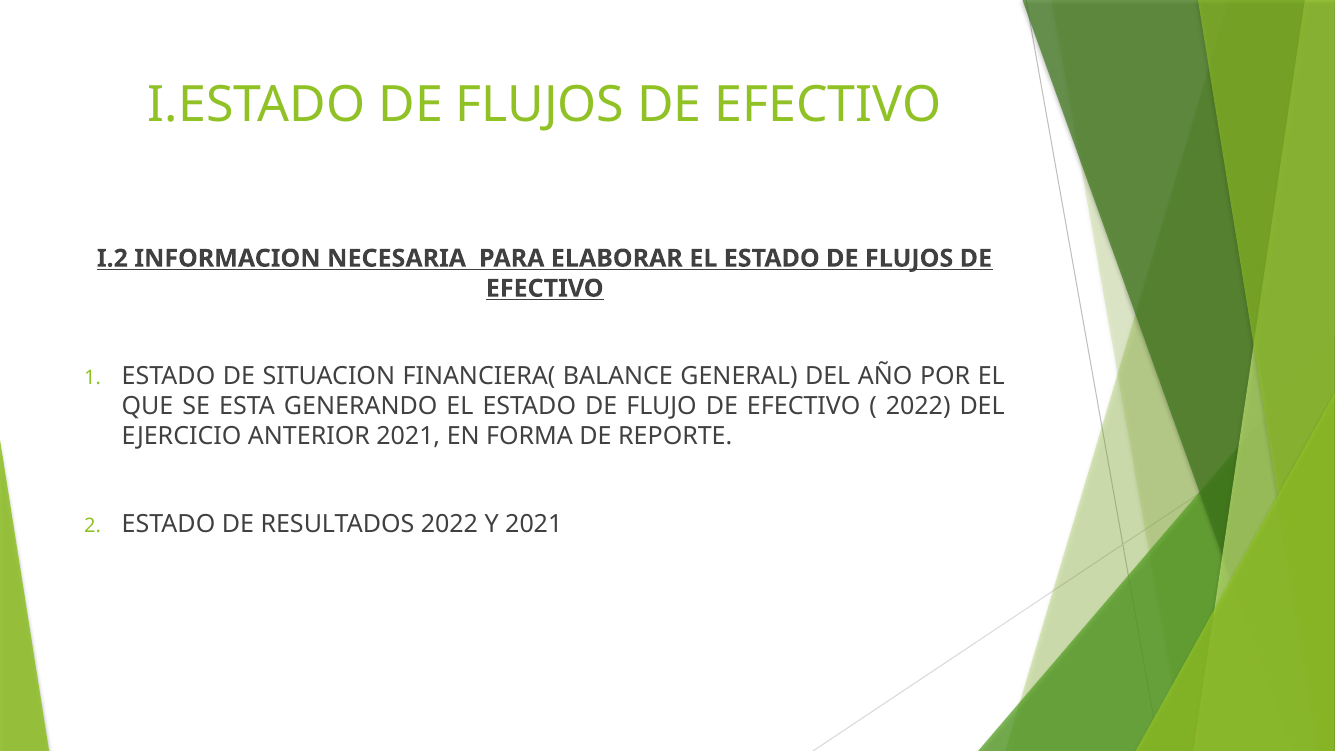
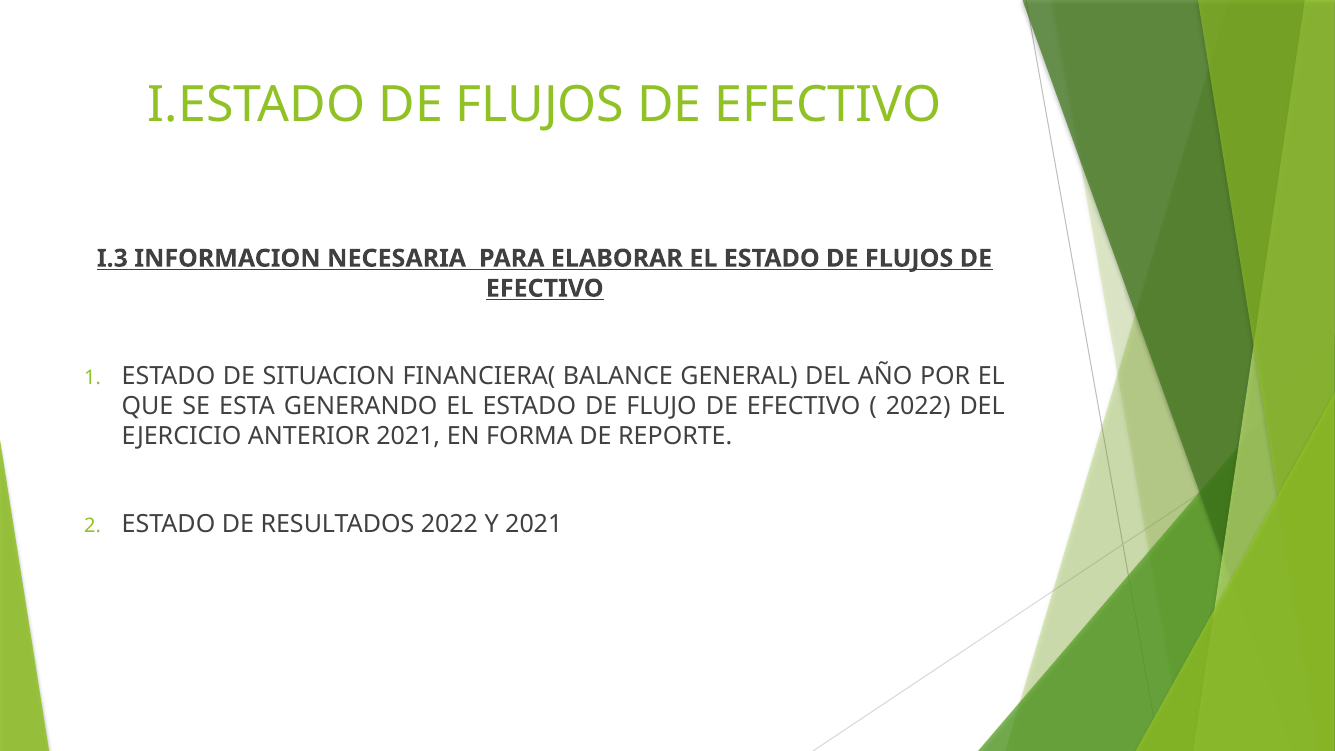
I.2: I.2 -> I.3
